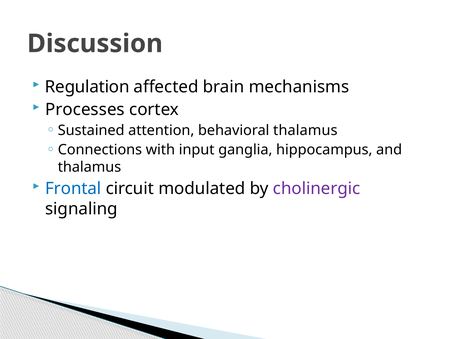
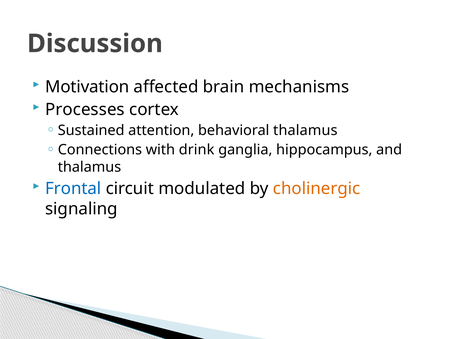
Regulation: Regulation -> Motivation
input: input -> drink
cholinergic colour: purple -> orange
